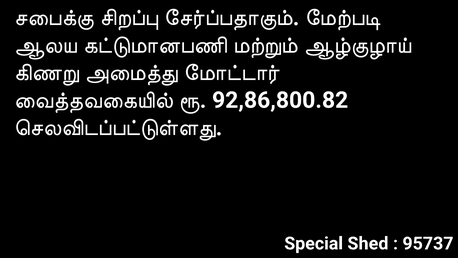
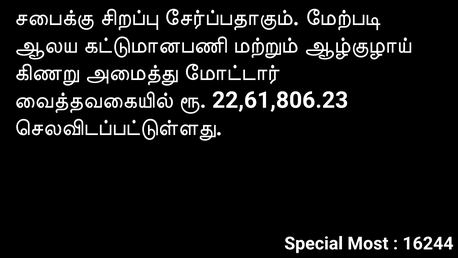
92,86,800.82: 92,86,800.82 -> 22,61,806.23
Shed: Shed -> Most
95737: 95737 -> 16244
